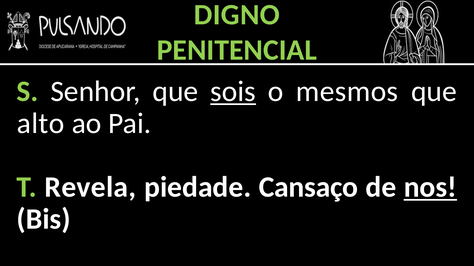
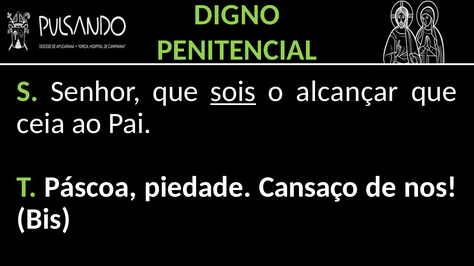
mesmos: mesmos -> alcançar
alto: alto -> ceia
Revela: Revela -> Páscoa
nos underline: present -> none
